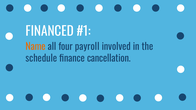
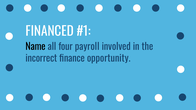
Name colour: orange -> black
schedule: schedule -> incorrect
cancellation: cancellation -> opportunity
